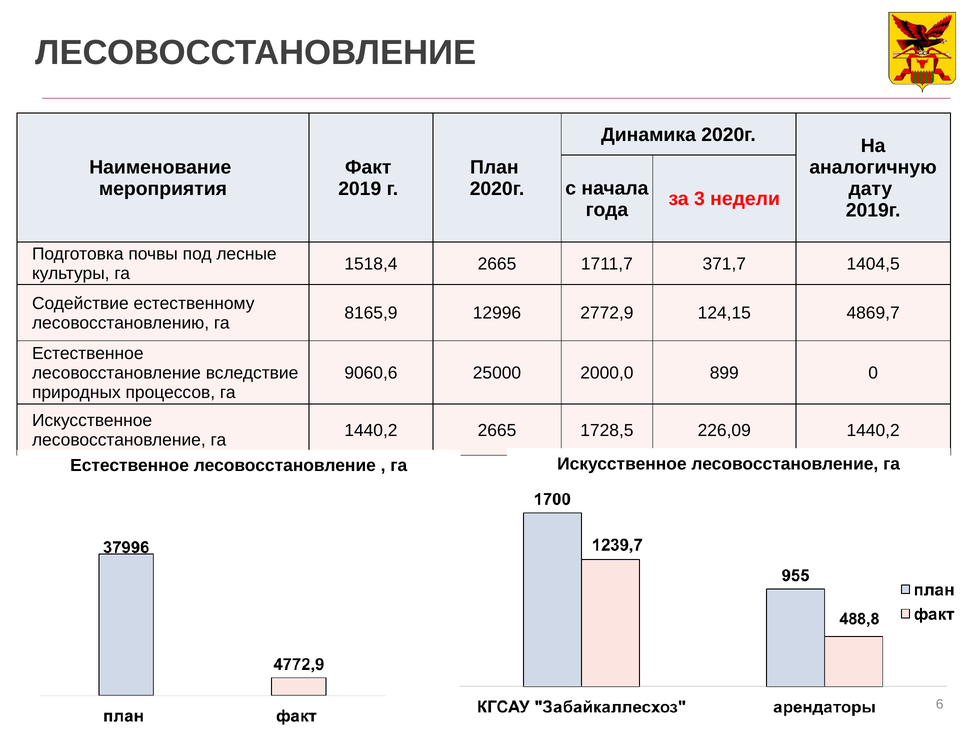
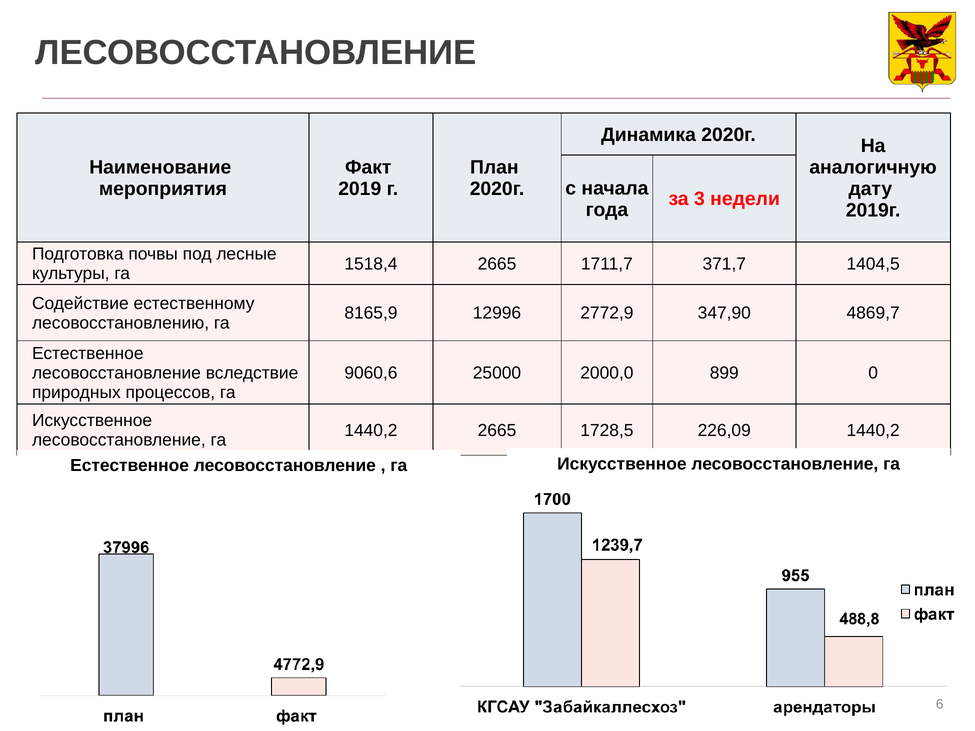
124,15: 124,15 -> 347,90
